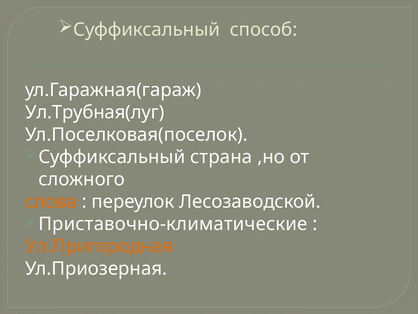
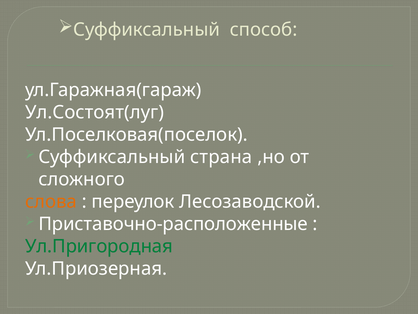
Ул.Трубная(луг: Ул.Трубная(луг -> Ул.Состоят(луг
Приставочно-климатические: Приставочно-климатические -> Приставочно-расположенные
Ул.Пригородная colour: orange -> green
